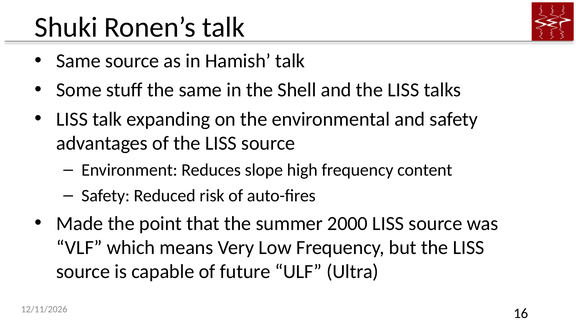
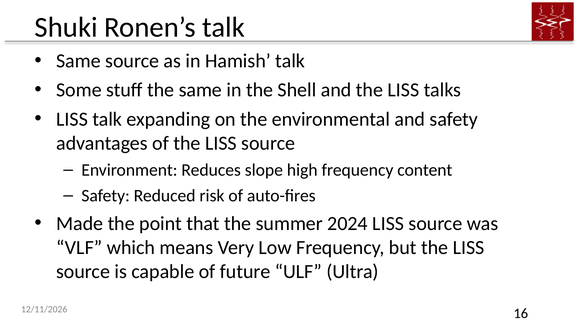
2000: 2000 -> 2024
